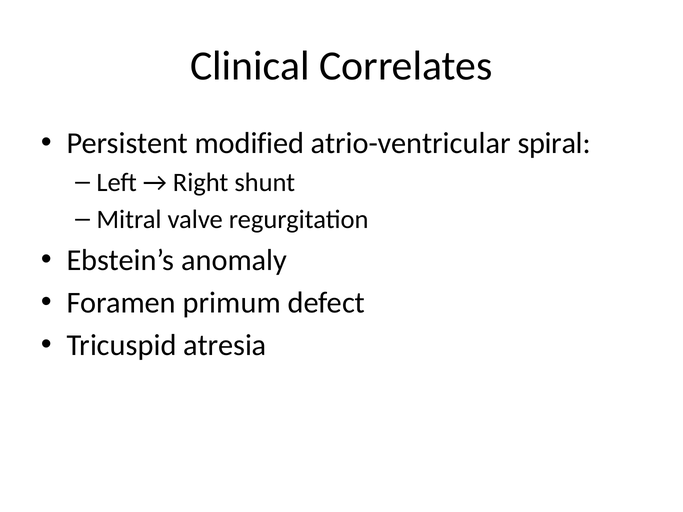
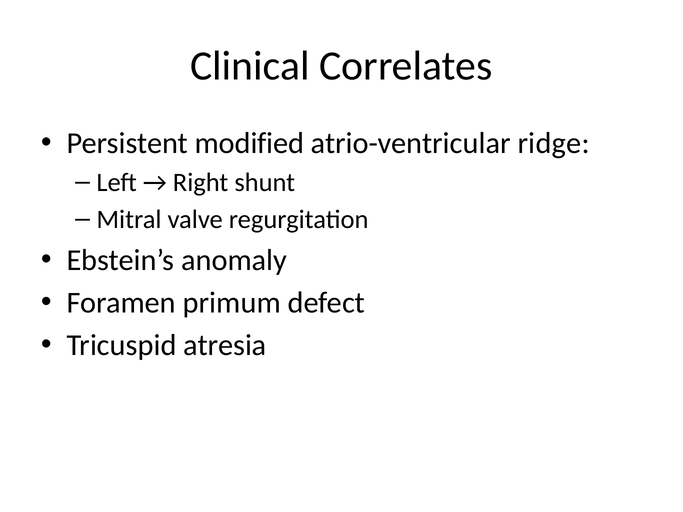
spiral: spiral -> ridge
